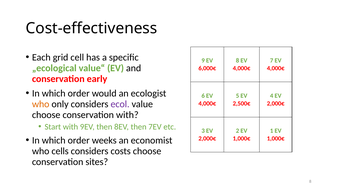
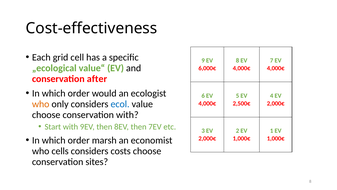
early: early -> after
ecol colour: purple -> blue
weeks: weeks -> marsh
